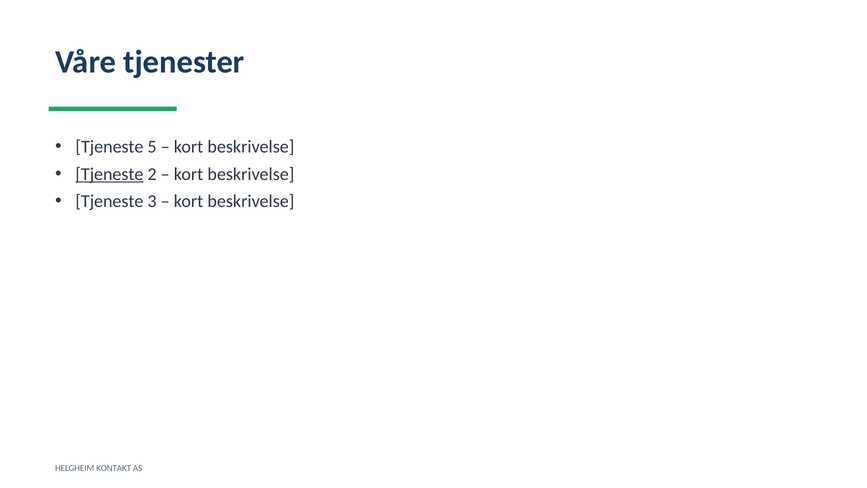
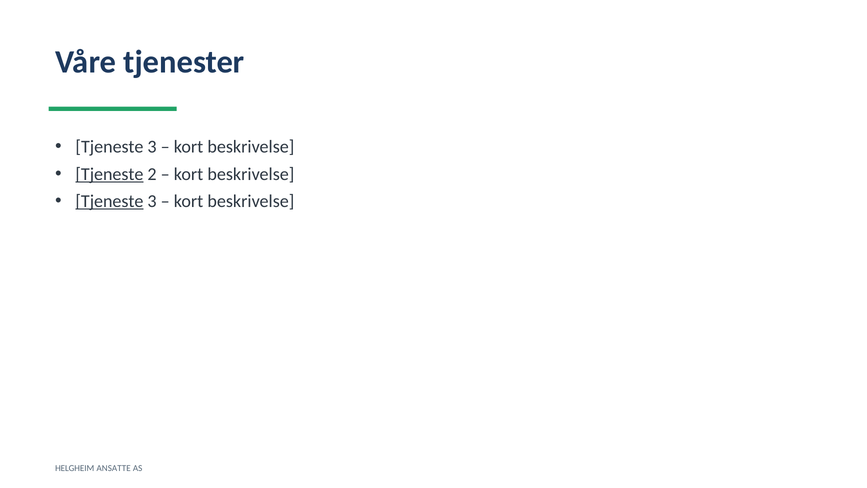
5 at (152, 147): 5 -> 3
Tjeneste at (109, 201) underline: none -> present
KONTAKT: KONTAKT -> ANSATTE
